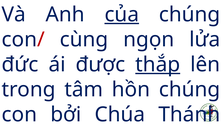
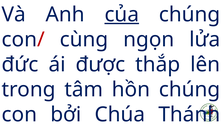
thắp underline: present -> none
